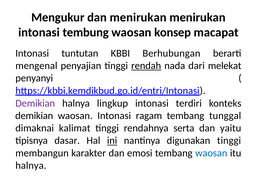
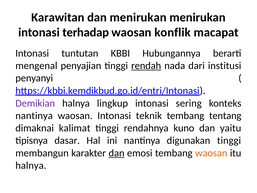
Mengukur: Mengukur -> Karawitan
tembung: tembung -> terhadap
konsep: konsep -> konflik
Berhubungan: Berhubungan -> Hubungannya
melekat: melekat -> institusi
terdiri: terdiri -> sering
demikian at (34, 116): demikian -> nantinya
ragam: ragam -> teknik
tunggal: tunggal -> tentang
serta: serta -> kuno
ini underline: present -> none
dan at (117, 153) underline: none -> present
waosan at (211, 153) colour: blue -> orange
